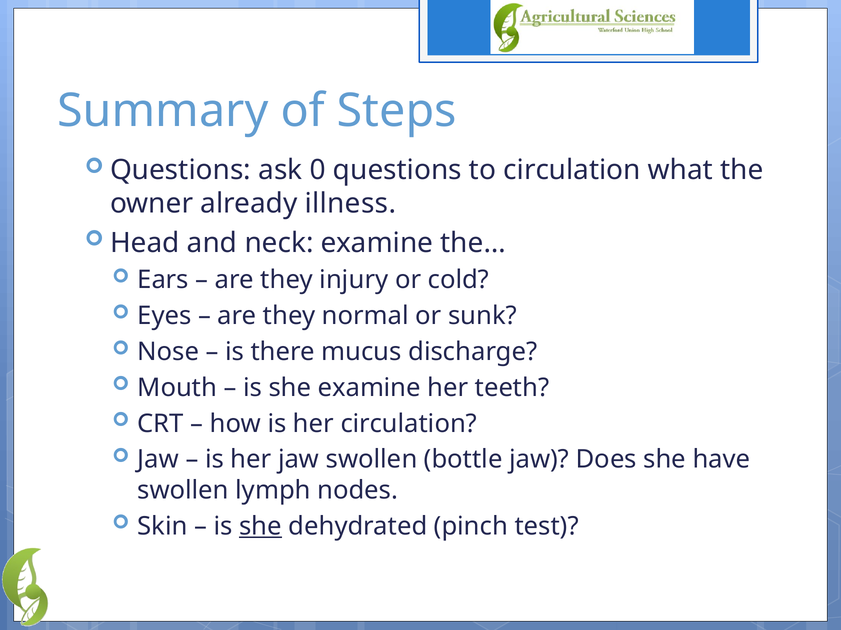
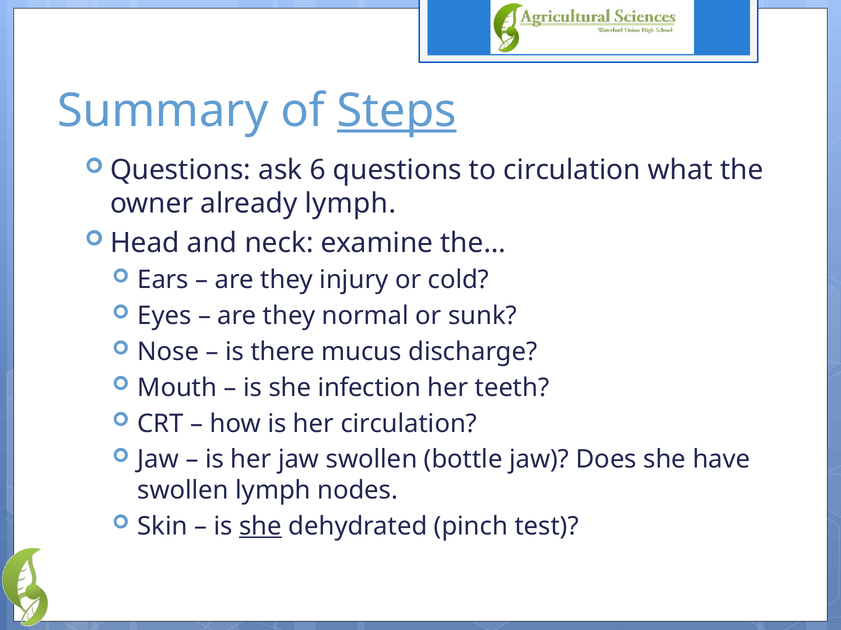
Steps underline: none -> present
0: 0 -> 6
already illness: illness -> lymph
she examine: examine -> infection
